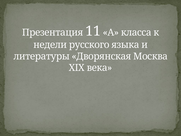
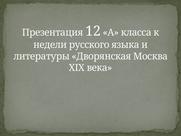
11: 11 -> 12
